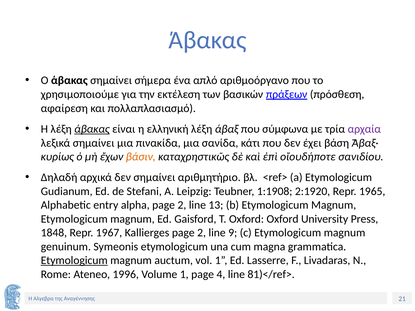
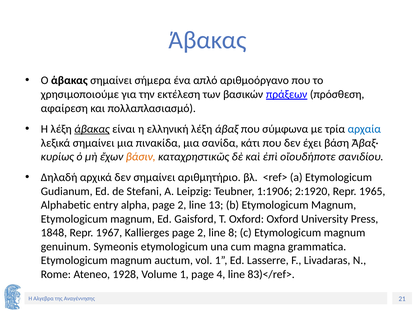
αρχαία colour: purple -> blue
1:1908: 1:1908 -> 1:1906
9: 9 -> 8
Etymologicum at (74, 261) underline: present -> none
1996: 1996 -> 1928
81)</ref>: 81)</ref> -> 83)</ref>
